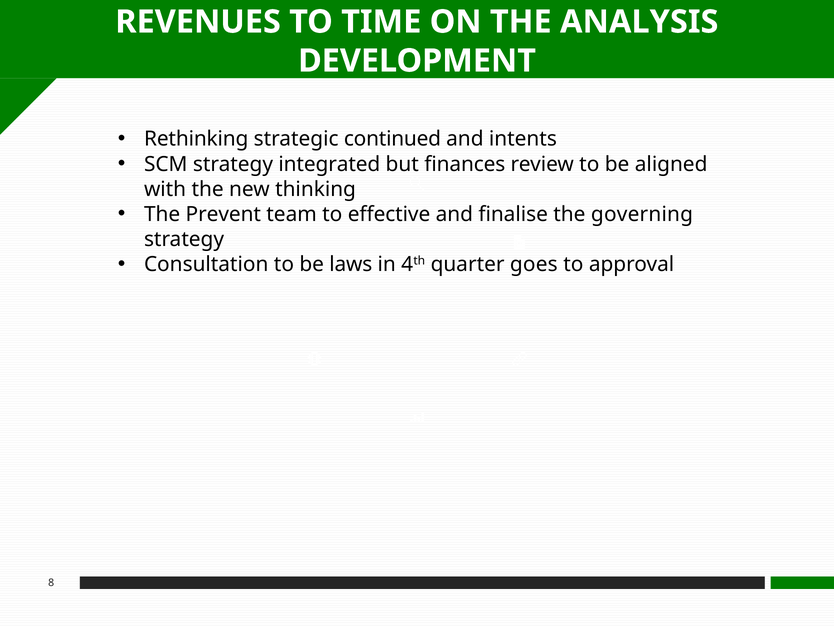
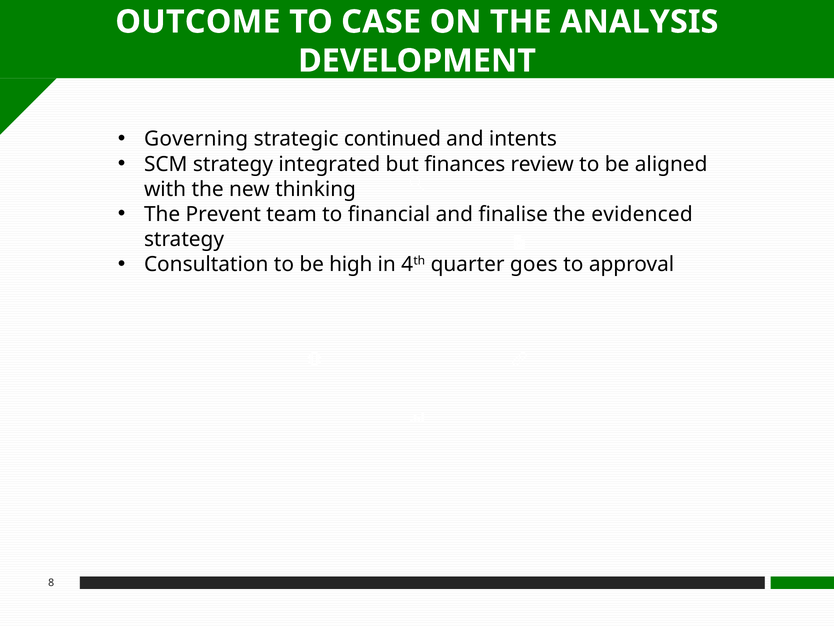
REVENUES: REVENUES -> OUTCOME
TIME: TIME -> CASE
Rethinking: Rethinking -> Governing
effective: effective -> financial
governing: governing -> evidenced
laws: laws -> high
